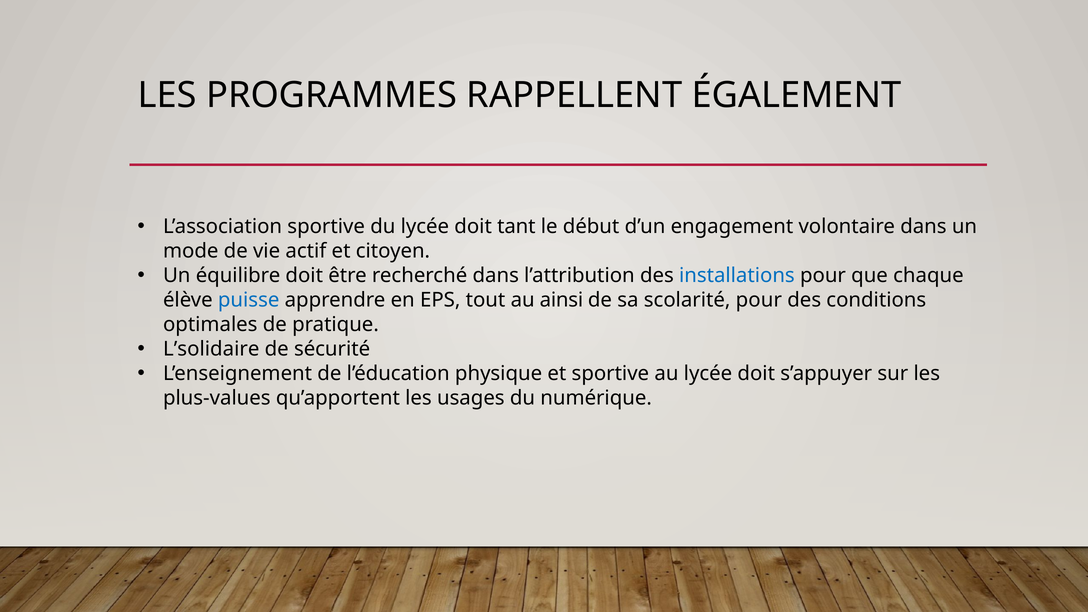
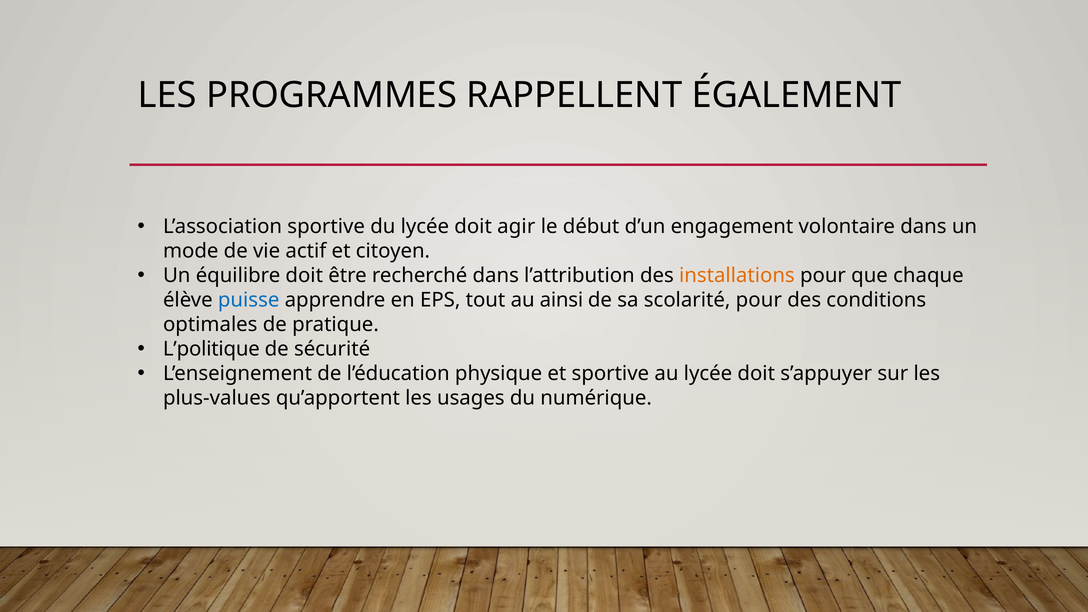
tant: tant -> agir
installations colour: blue -> orange
L’solidaire: L’solidaire -> L’politique
